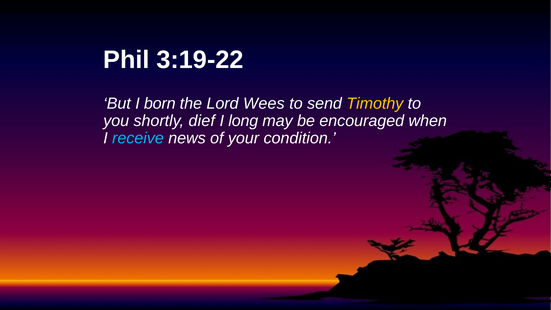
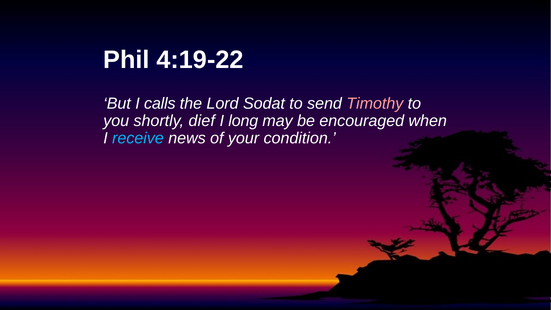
3:19-22: 3:19-22 -> 4:19-22
born: born -> calls
Wees: Wees -> Sodat
Timothy colour: yellow -> pink
